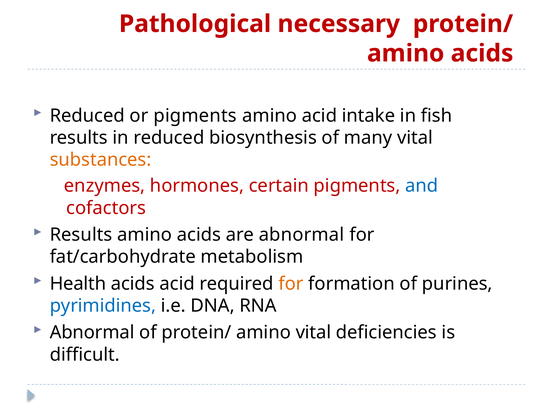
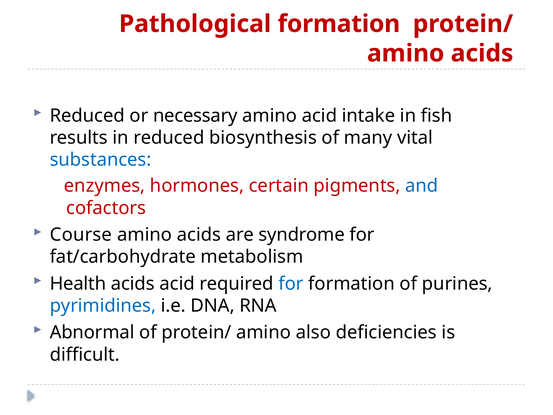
Pathological necessary: necessary -> formation
or pigments: pigments -> necessary
substances colour: orange -> blue
Results at (81, 235): Results -> Course
are abnormal: abnormal -> syndrome
for at (291, 283) colour: orange -> blue
amino vital: vital -> also
